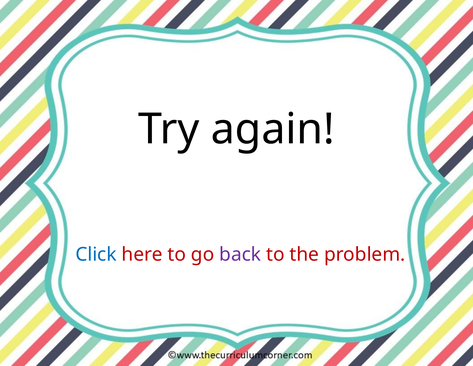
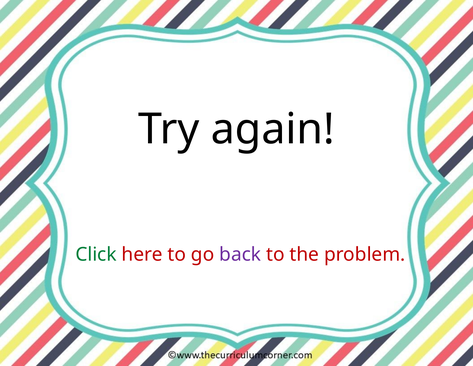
Click colour: blue -> green
